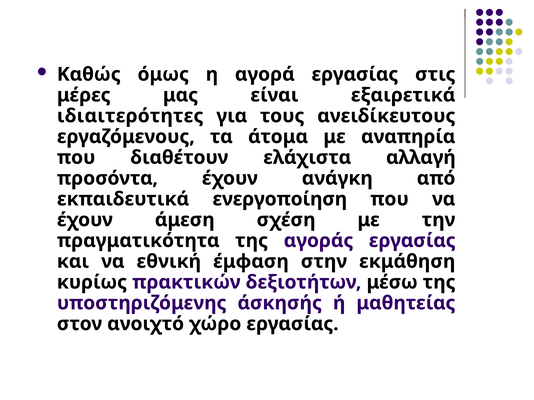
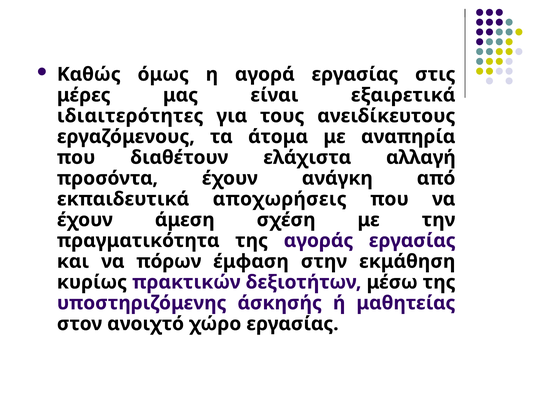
ενεργοποίηση: ενεργοποίηση -> αποχωρήσεις
εθνική: εθνική -> πόρων
